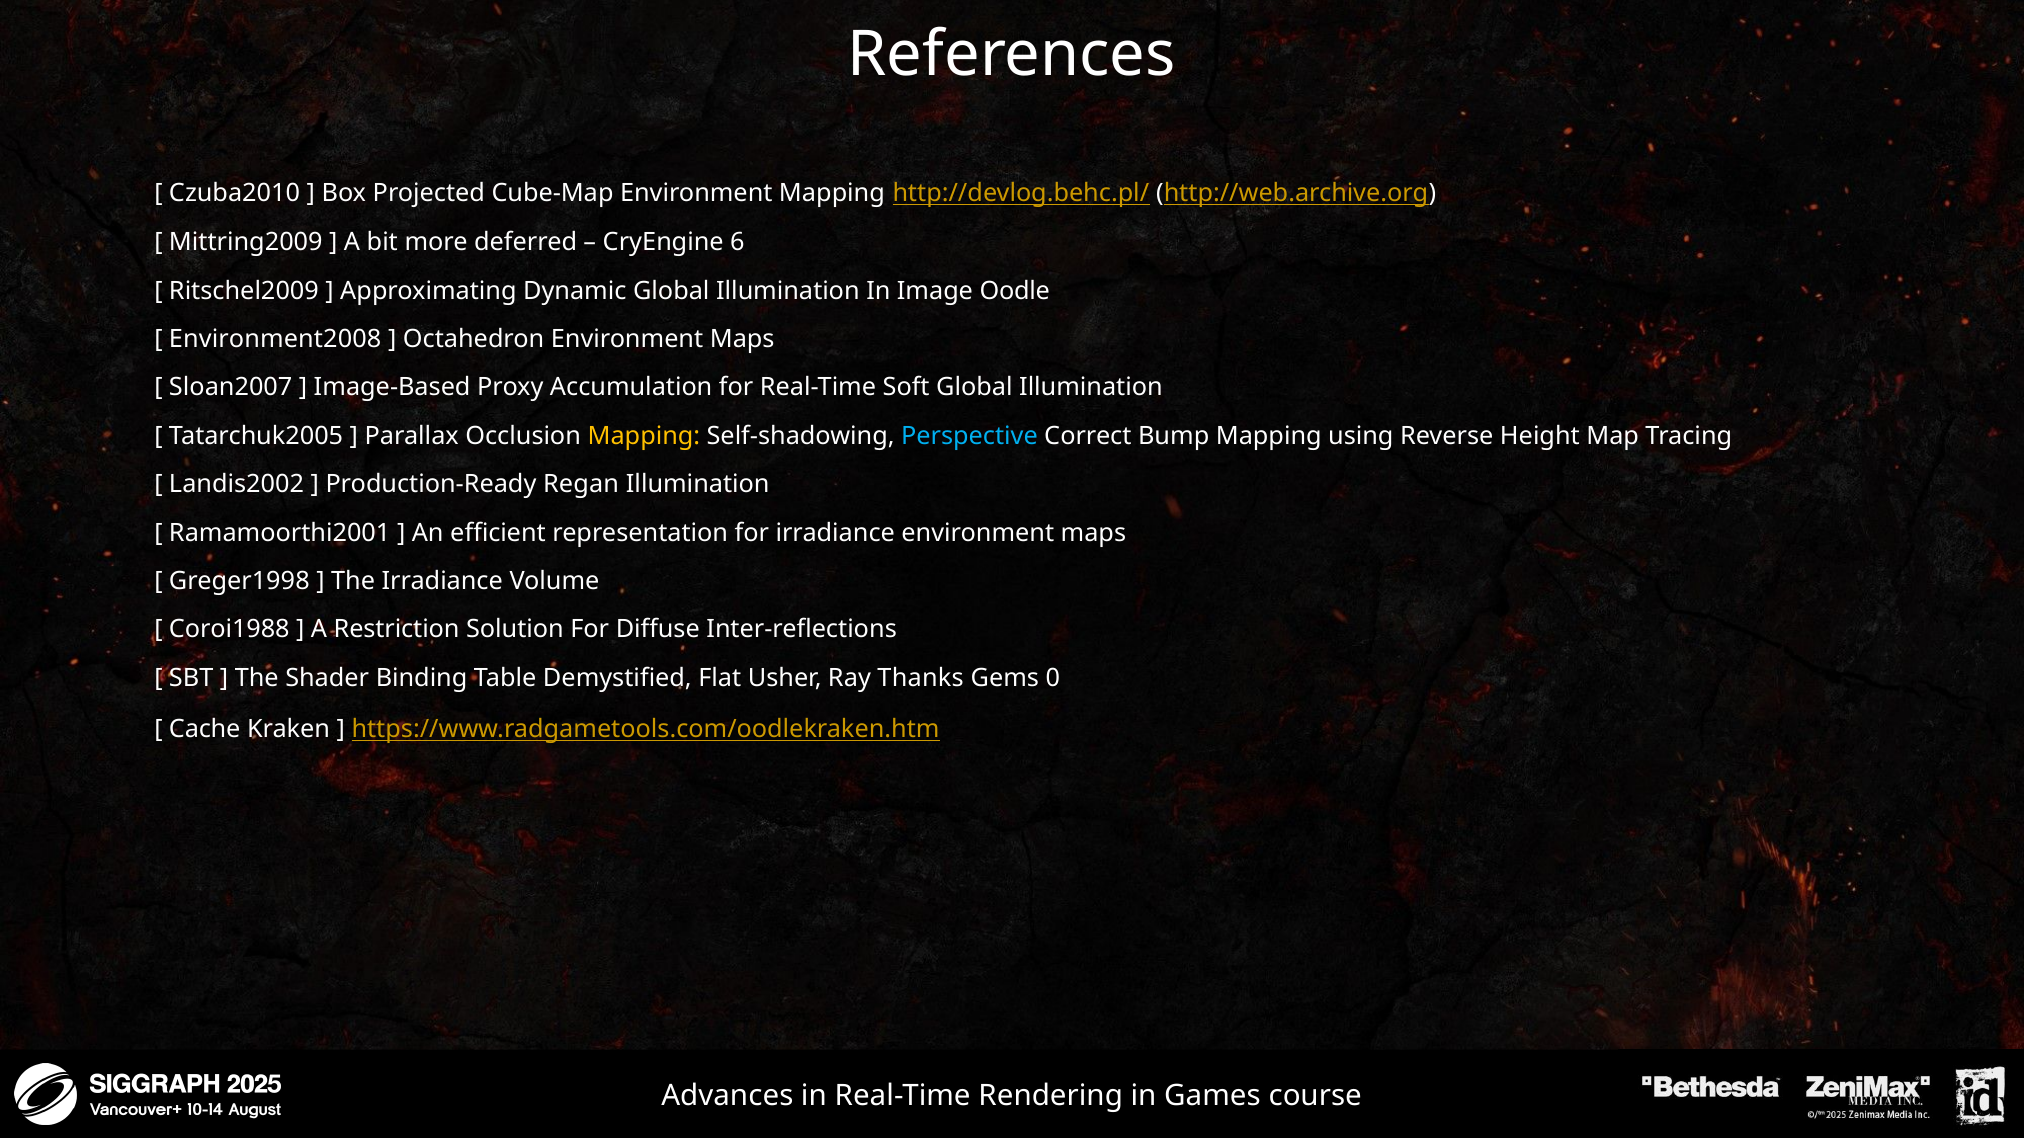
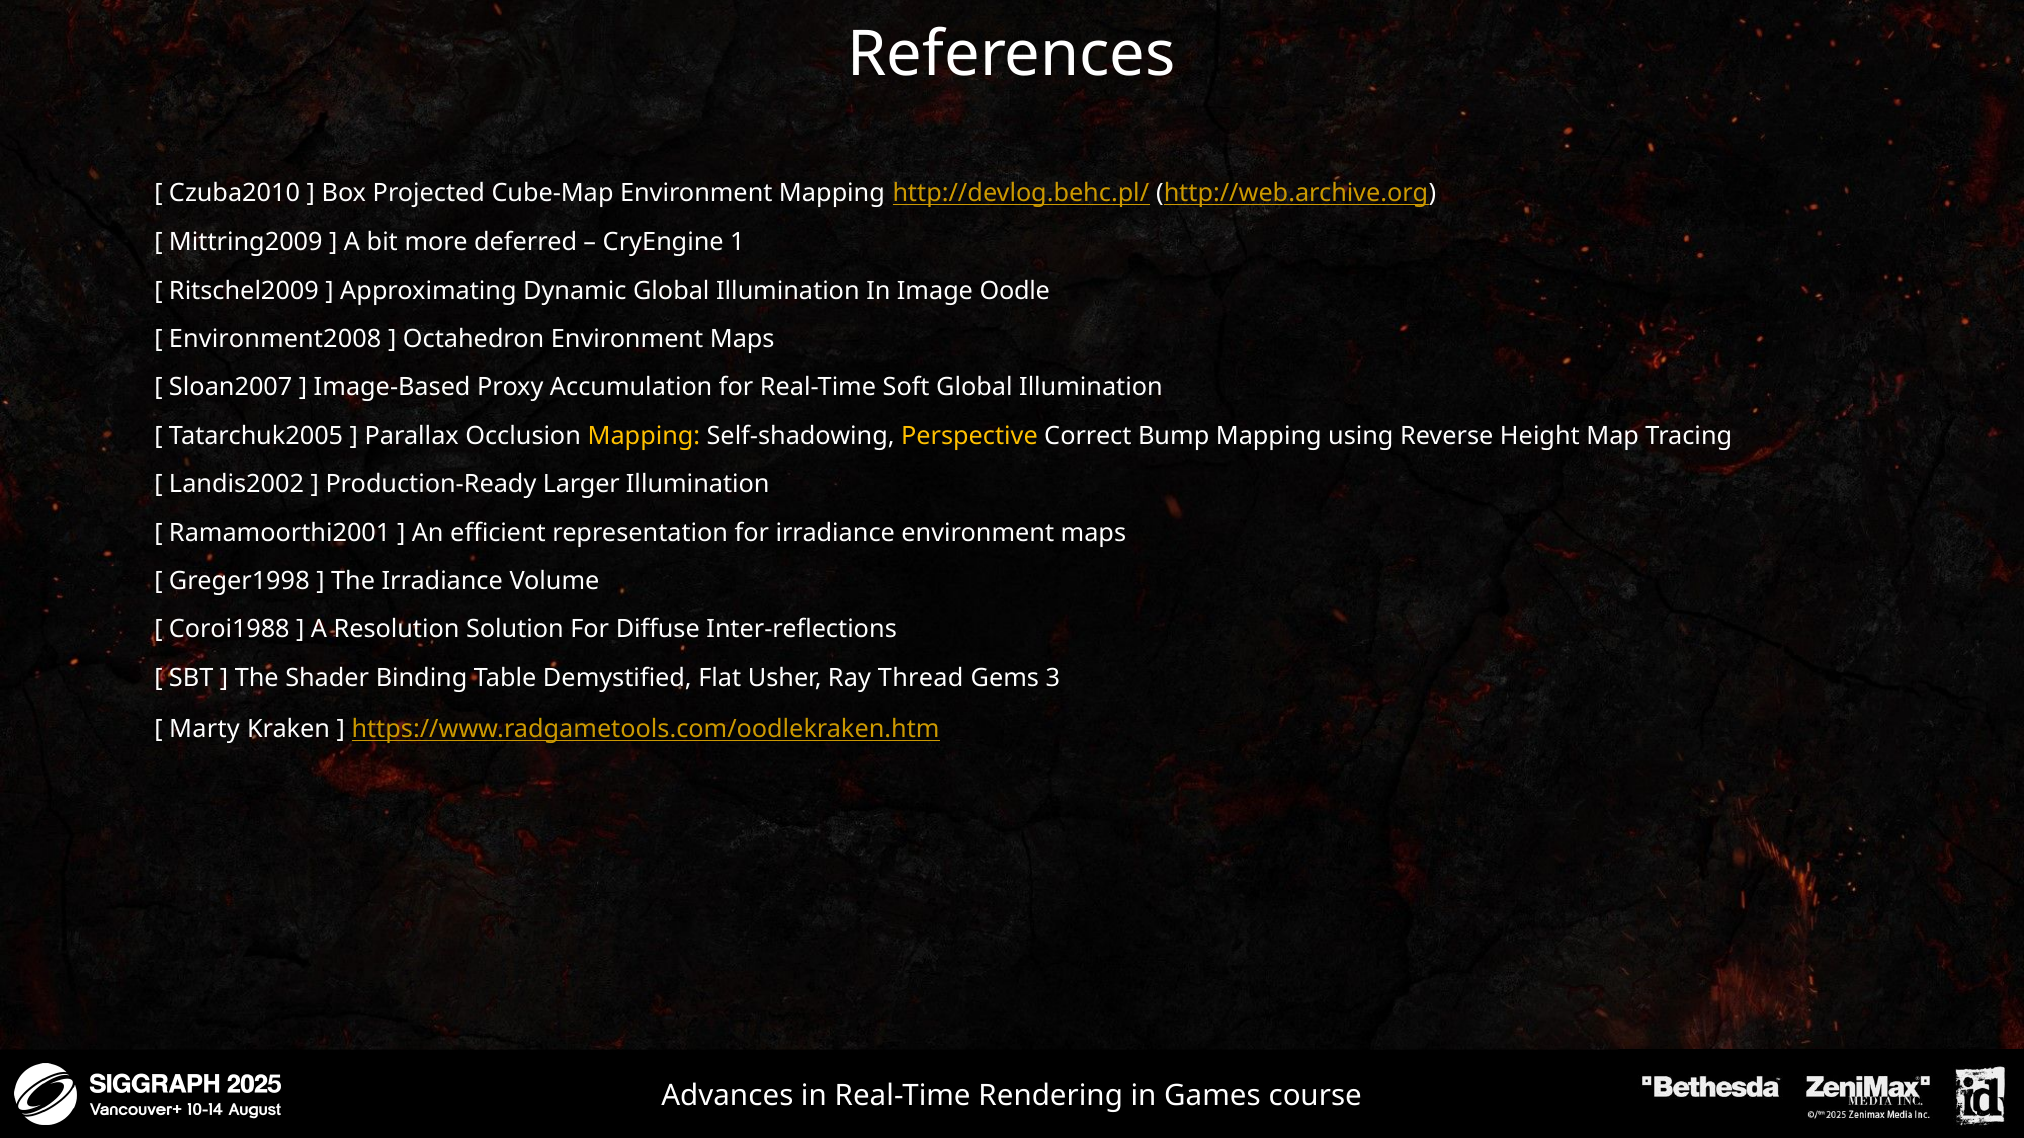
6: 6 -> 1
Perspective colour: light blue -> yellow
Regan: Regan -> Larger
Restriction: Restriction -> Resolution
Thanks: Thanks -> Thread
0: 0 -> 3
Cache: Cache -> Marty
